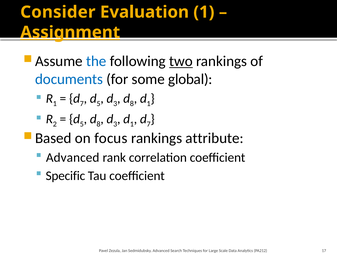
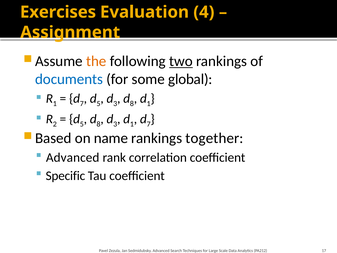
Consider: Consider -> Exercises
Evaluation 1: 1 -> 4
Assignment underline: present -> none
the colour: blue -> orange
focus: focus -> name
attribute: attribute -> together
